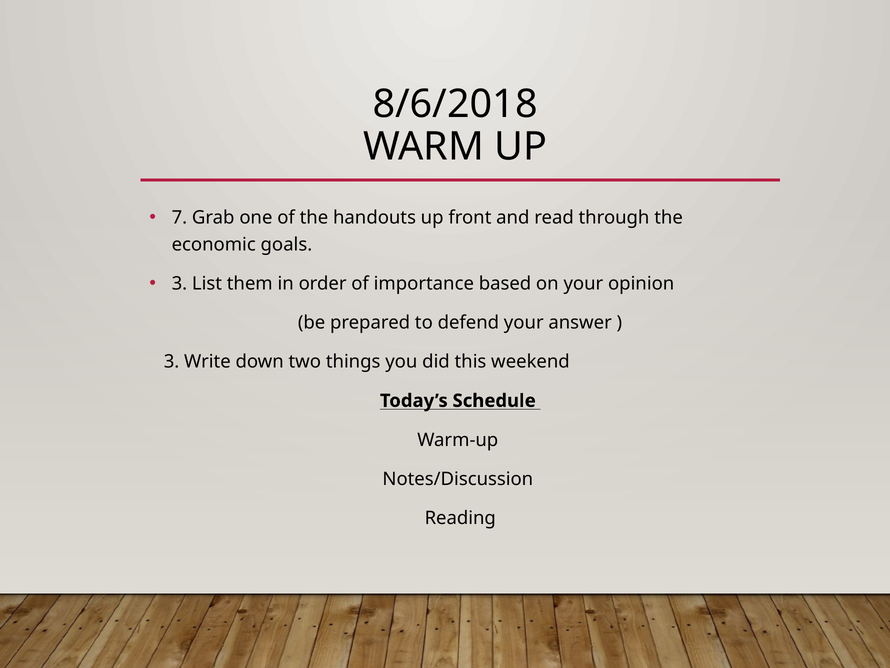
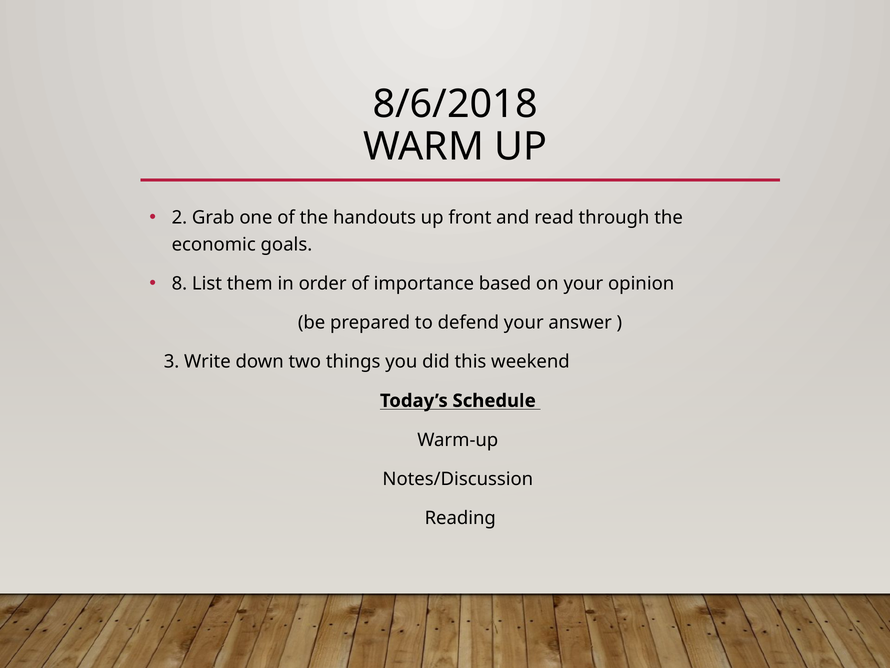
7: 7 -> 2
3 at (179, 283): 3 -> 8
